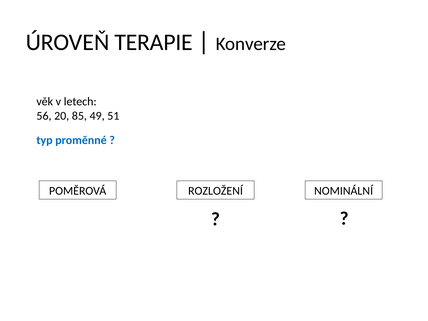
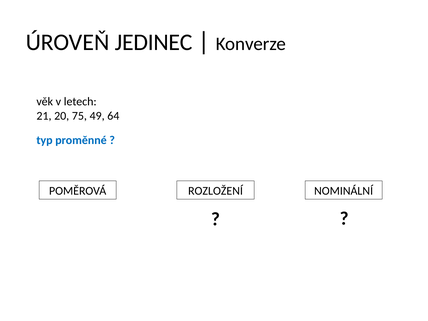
TERAPIE: TERAPIE -> JEDINEC
56: 56 -> 21
85: 85 -> 75
51: 51 -> 64
